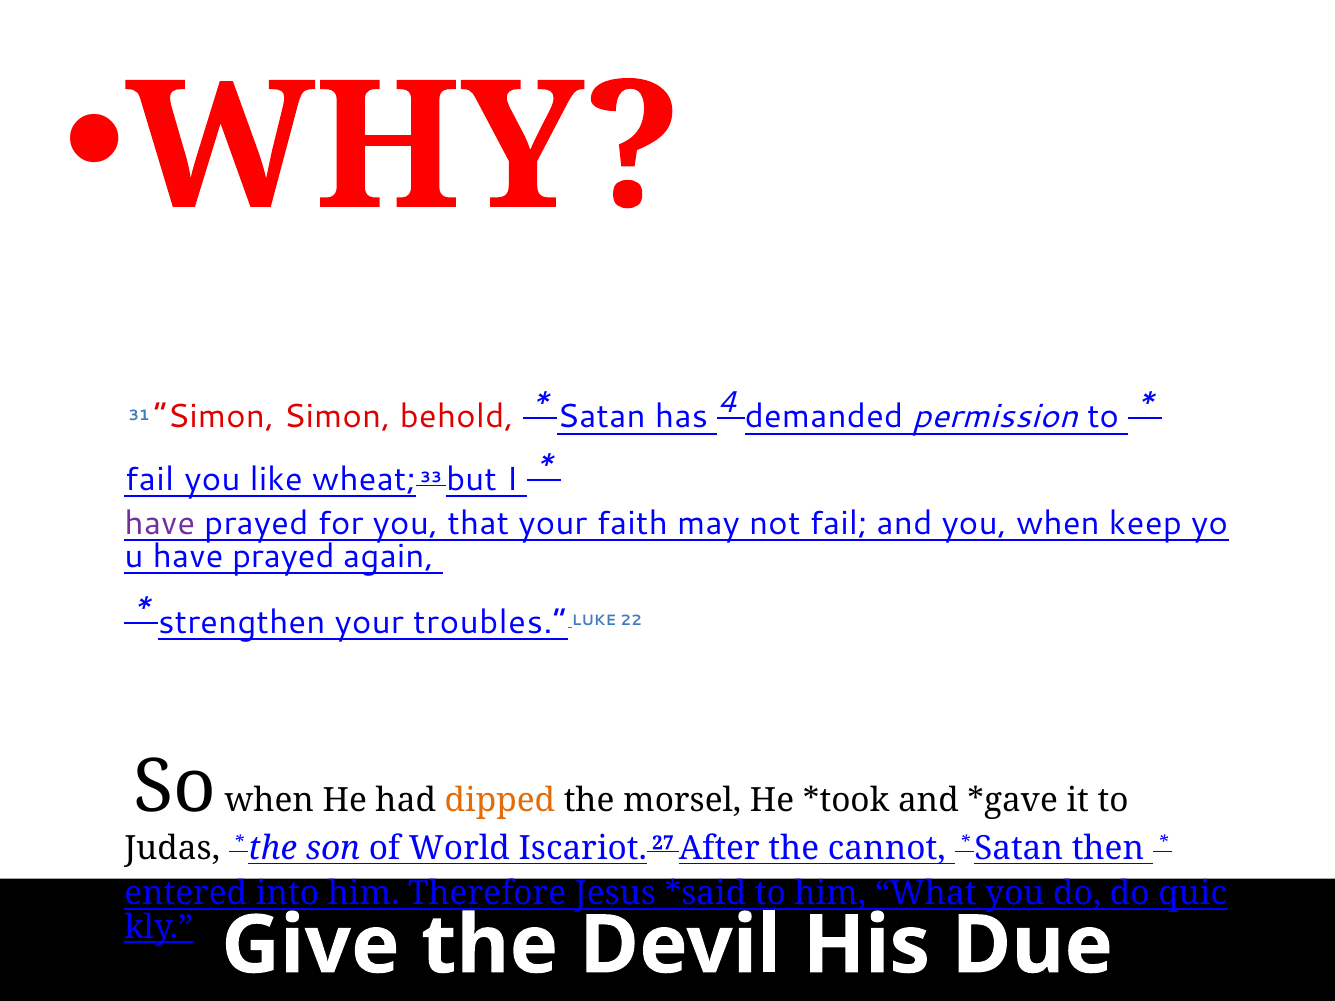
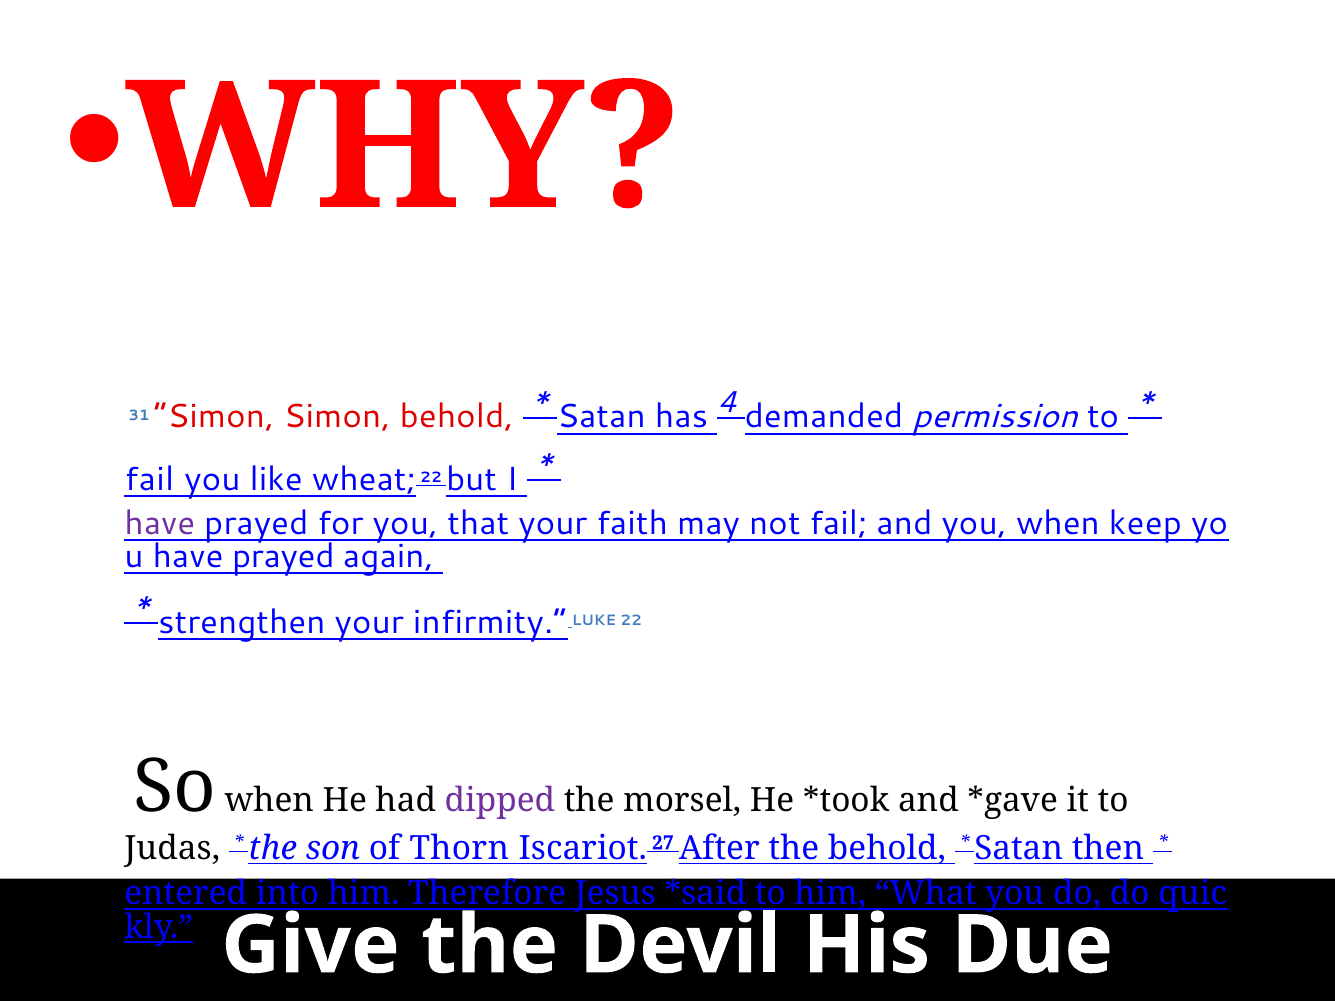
wheat 33: 33 -> 22
troubles: troubles -> infirmity
dipped colour: orange -> purple
World: World -> Thorn
the cannot: cannot -> behold
